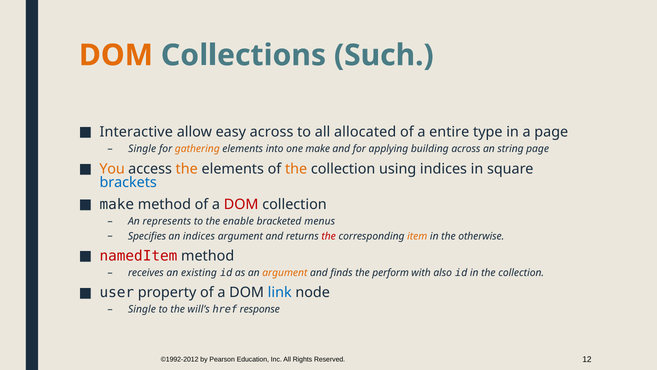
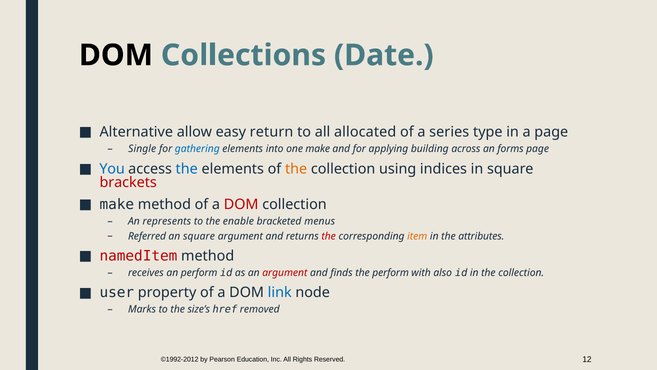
DOM at (116, 55) colour: orange -> black
Such: Such -> Date
Interactive: Interactive -> Alternative
easy across: across -> return
entire: entire -> series
gathering colour: orange -> blue
string: string -> forms
You colour: orange -> blue
the at (187, 169) colour: orange -> blue
brackets colour: blue -> red
Specifies: Specifies -> Referred
an indices: indices -> square
otherwise: otherwise -> attributes
an existing: existing -> perform
argument at (285, 273) colour: orange -> red
Single at (142, 309): Single -> Marks
will’s: will’s -> size’s
response: response -> removed
